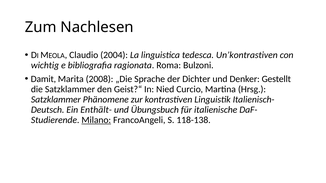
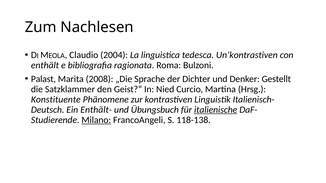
wichtig: wichtig -> enthält
Damit: Damit -> Palast
Satzklammer at (56, 100): Satzklammer -> Konstituente
italienische underline: none -> present
